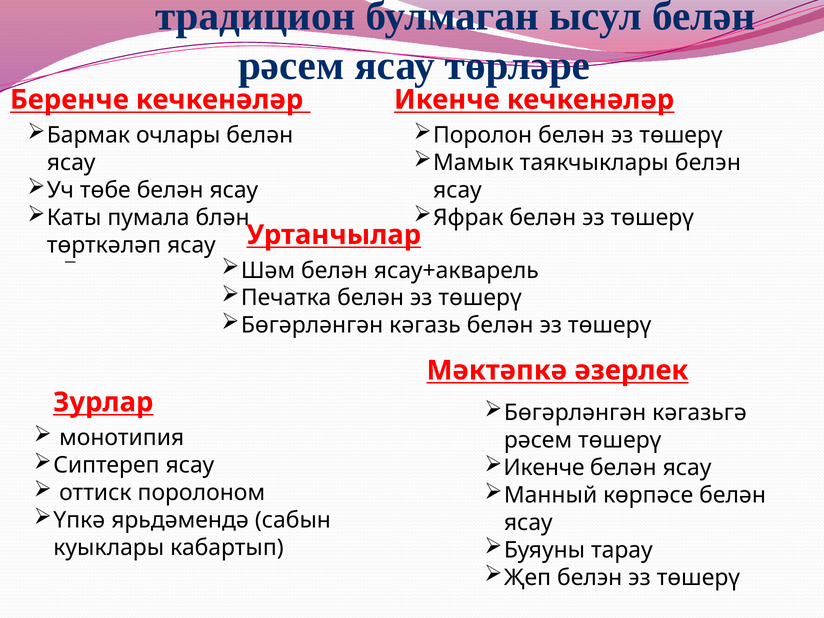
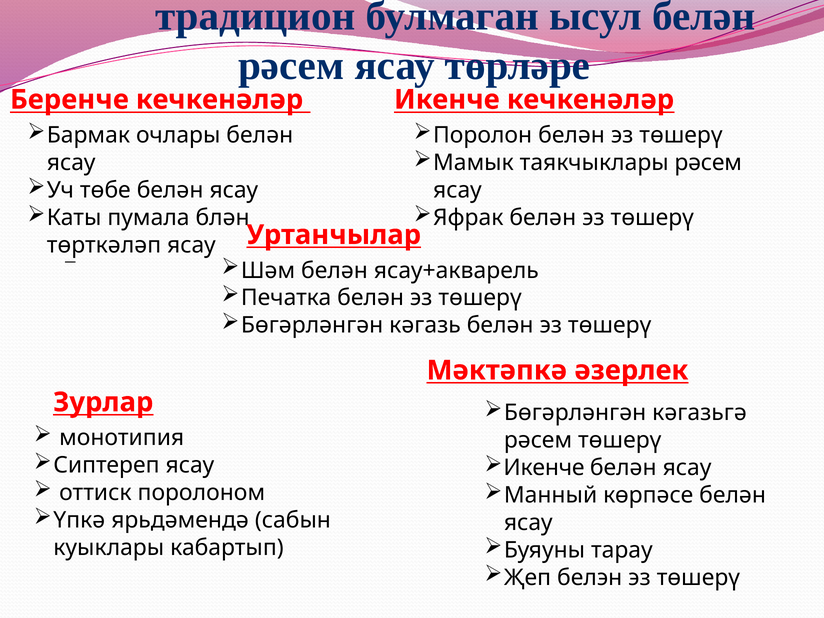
таякчыклары белэн: белэн -> рәсем
